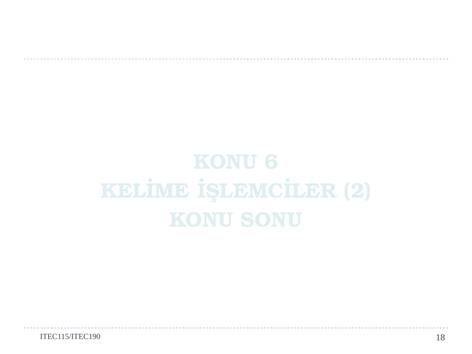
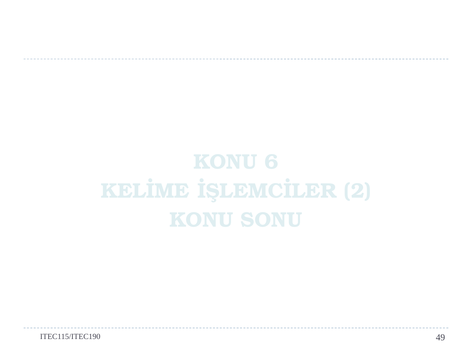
18: 18 -> 49
